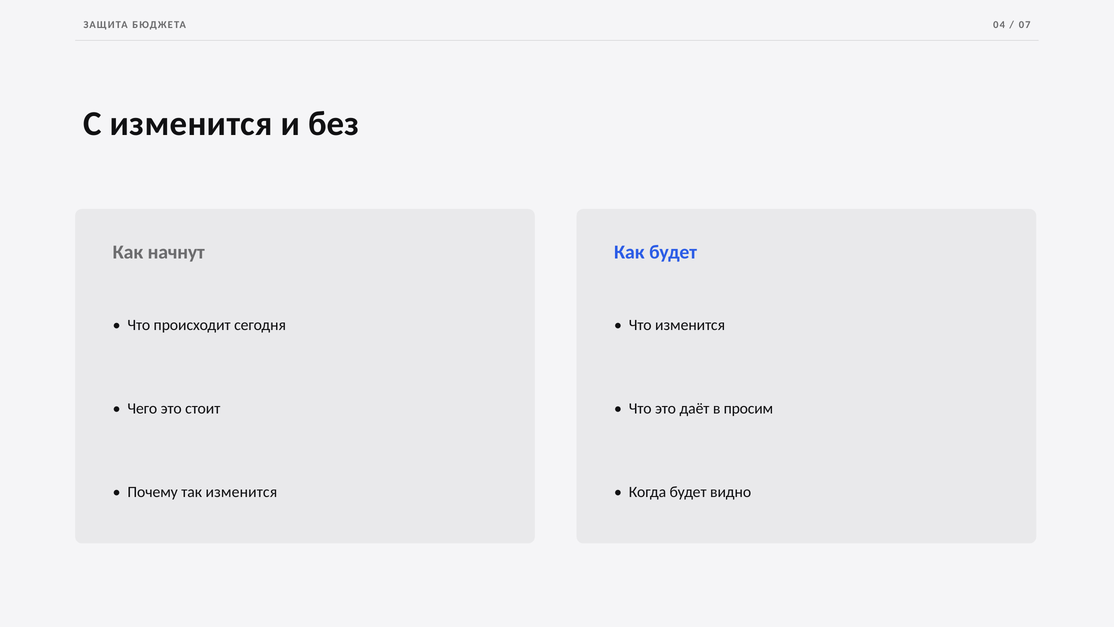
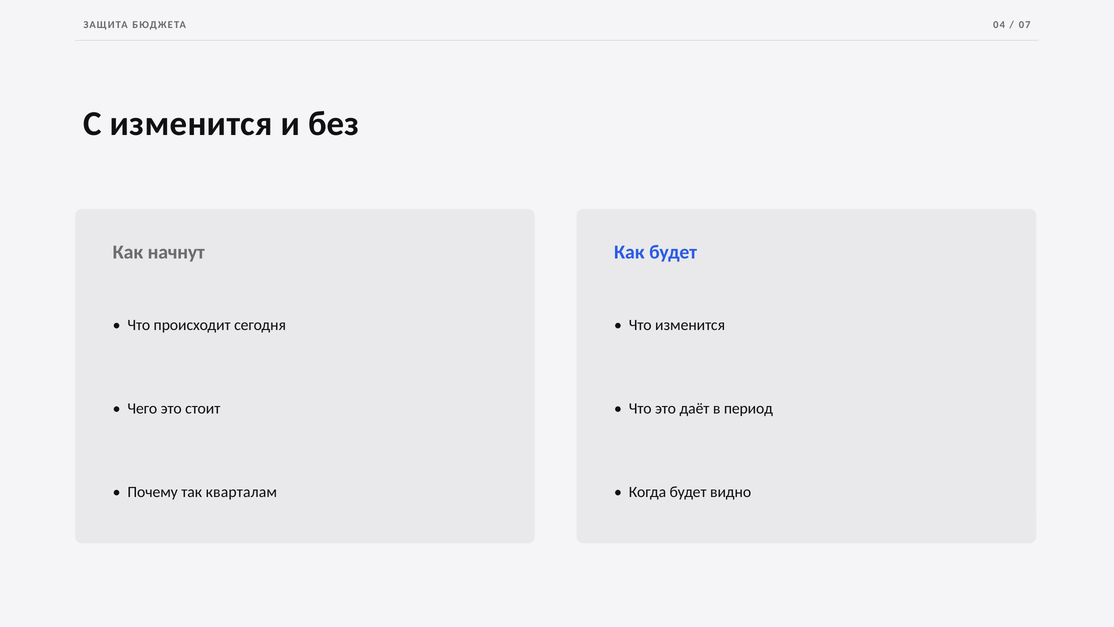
просим: просим -> период
так изменится: изменится -> кварталам
